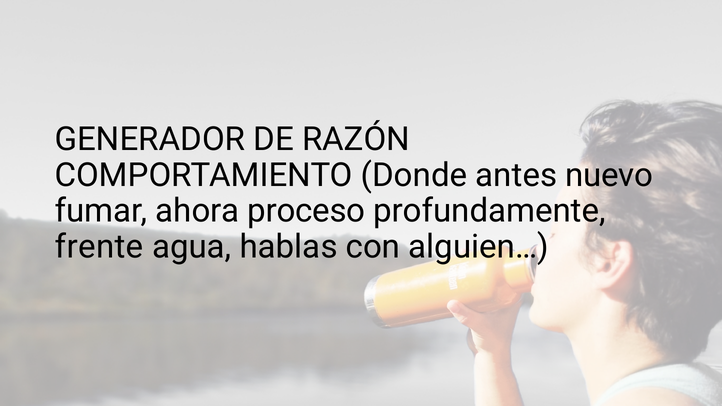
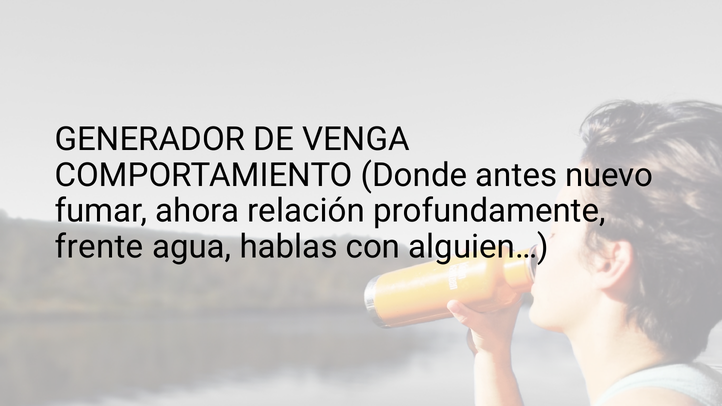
RAZÓN: RAZÓN -> VENGA
proceso: proceso -> relación
